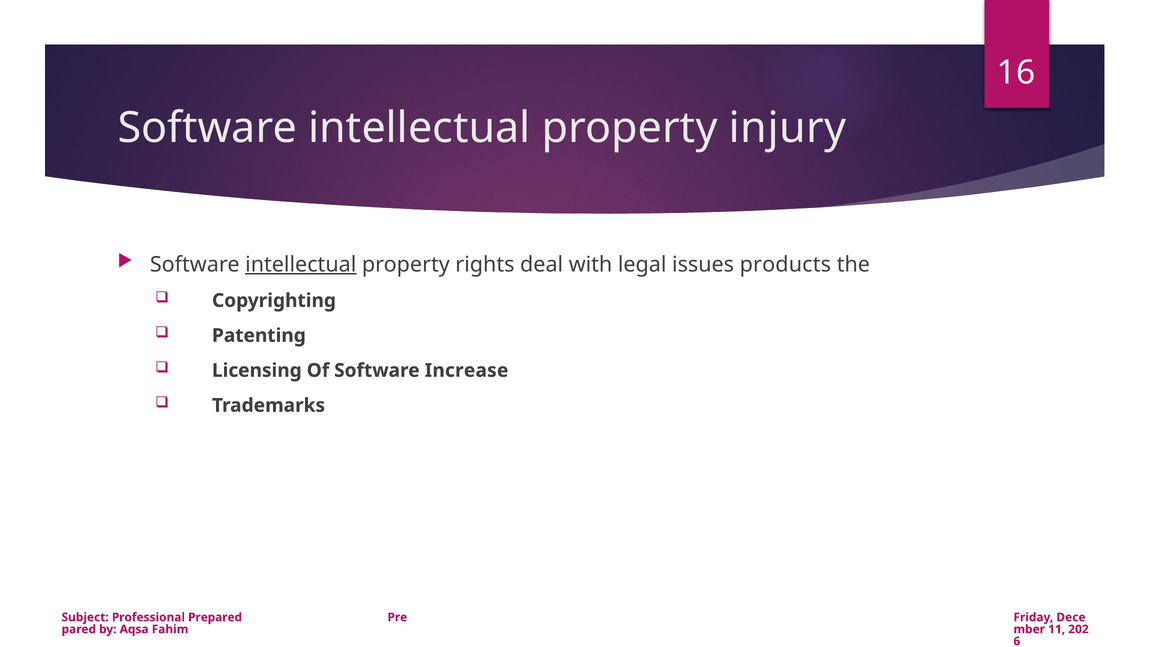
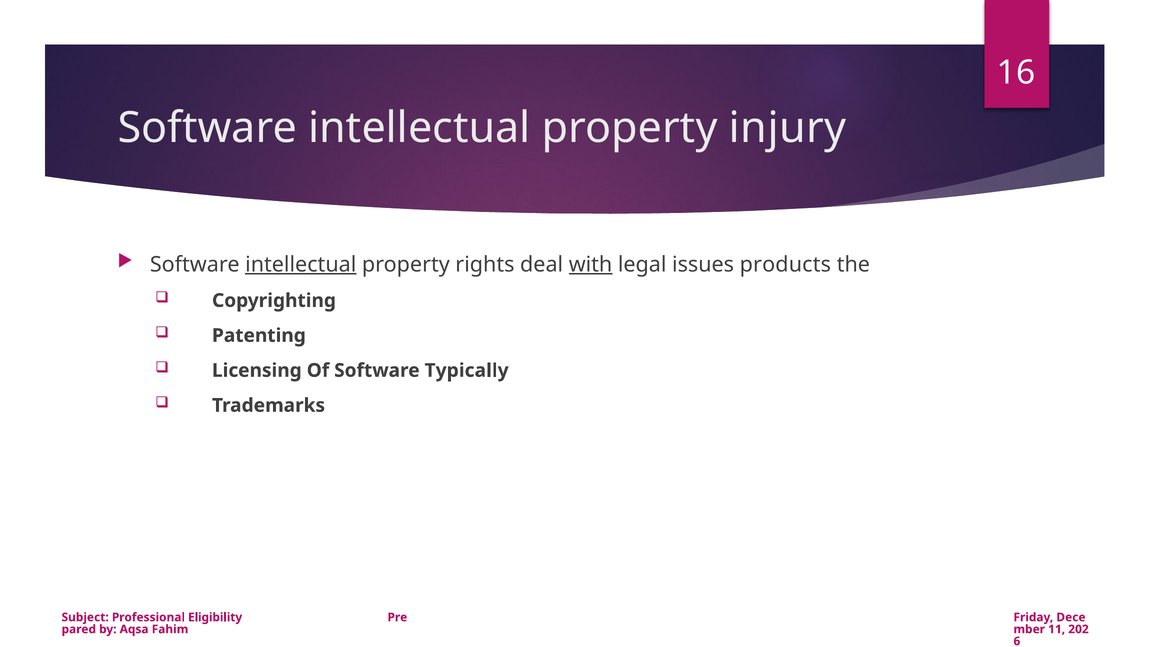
with underline: none -> present
Increase: Increase -> Typically
Prepared: Prepared -> Eligibility
